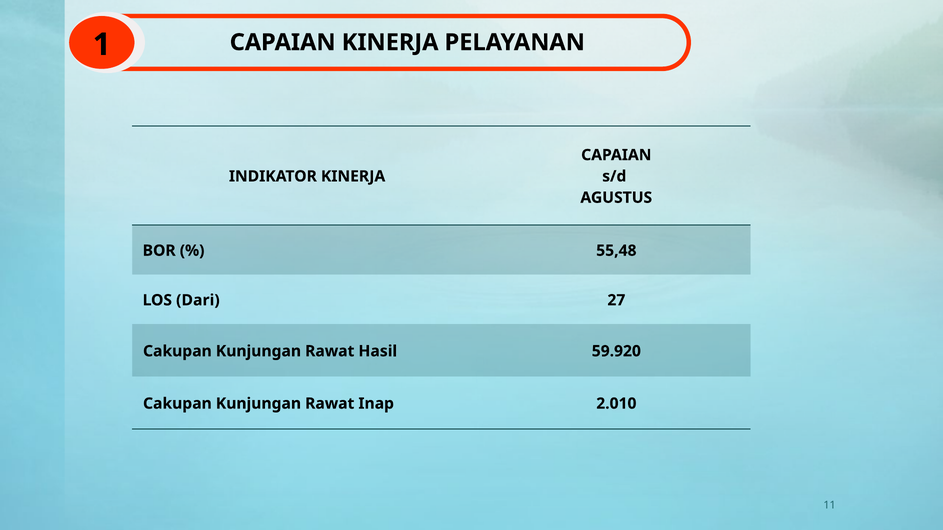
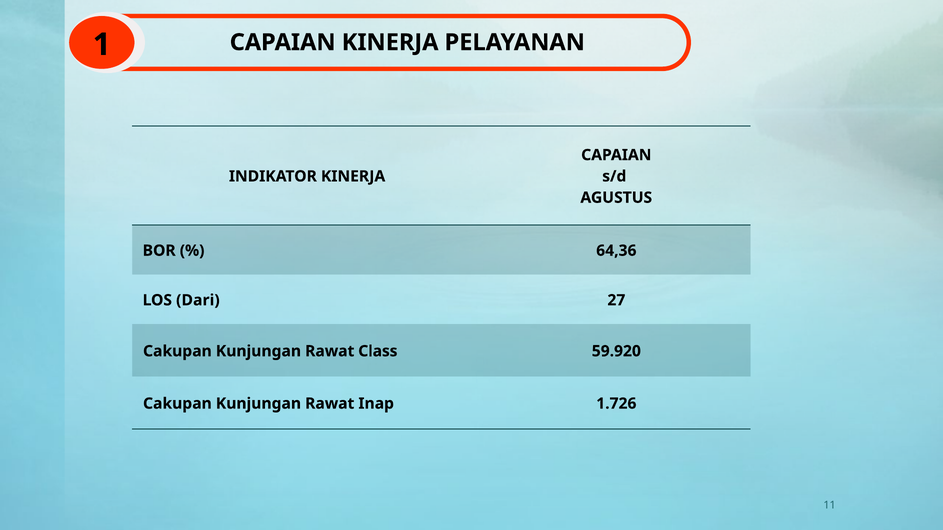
55,48: 55,48 -> 64,36
Hasil: Hasil -> Class
2.010: 2.010 -> 1.726
